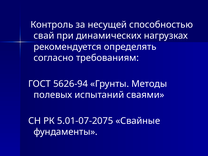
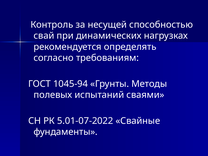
5626-94: 5626-94 -> 1045-94
5.01-07-2075: 5.01-07-2075 -> 5.01-07-2022
